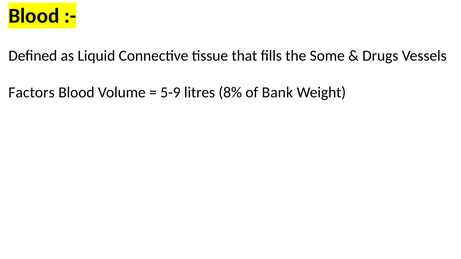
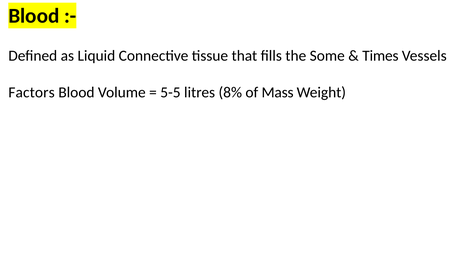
Drugs: Drugs -> Times
5-9: 5-9 -> 5-5
Bank: Bank -> Mass
